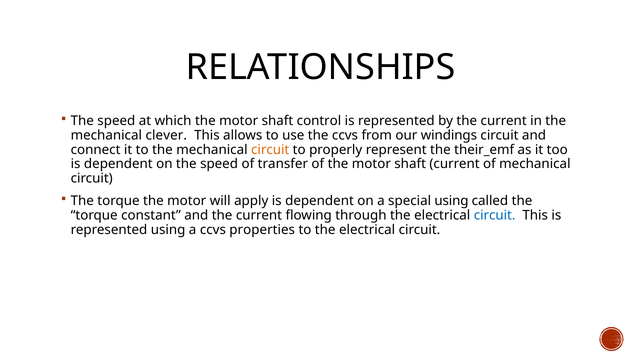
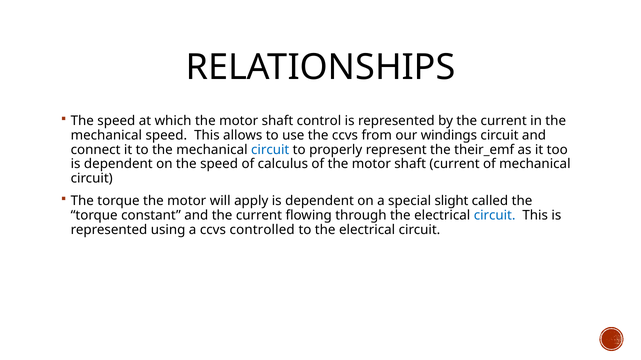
mechanical clever: clever -> speed
circuit at (270, 150) colour: orange -> blue
transfer: transfer -> calculus
special using: using -> slight
properties: properties -> controlled
